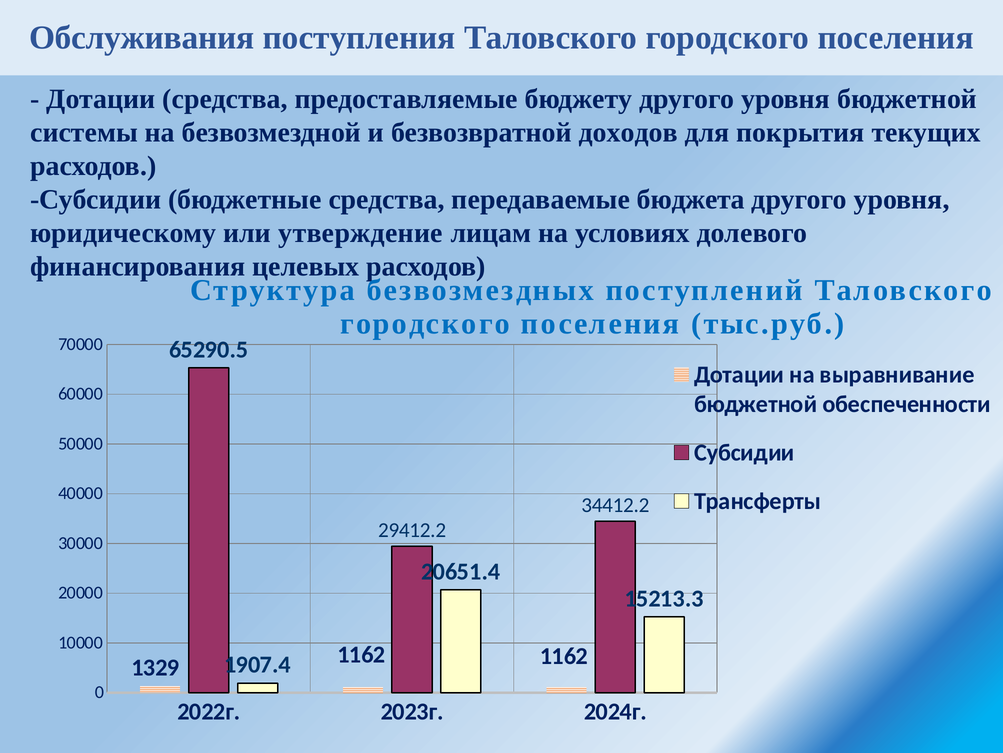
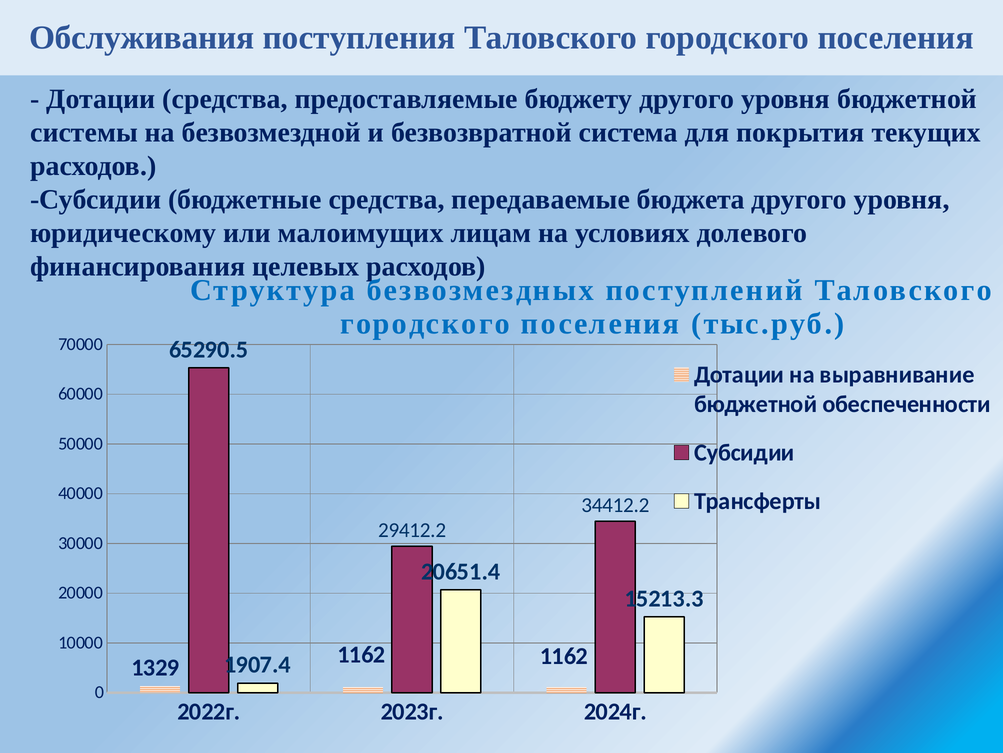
доходов: доходов -> система
утверждение: утверждение -> малоимущих
